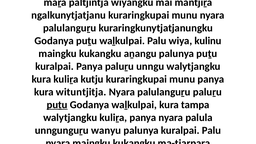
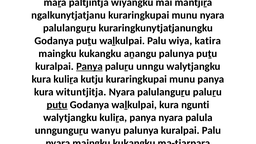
kulinu: kulinu -> katira
Panya at (89, 66) underline: none -> present
tampa: tampa -> ngunti
